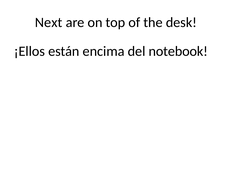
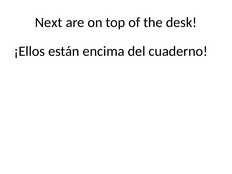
notebook: notebook -> cuaderno
